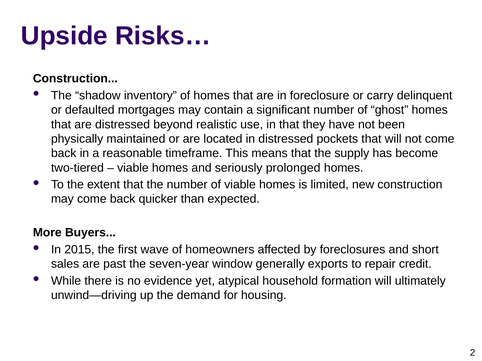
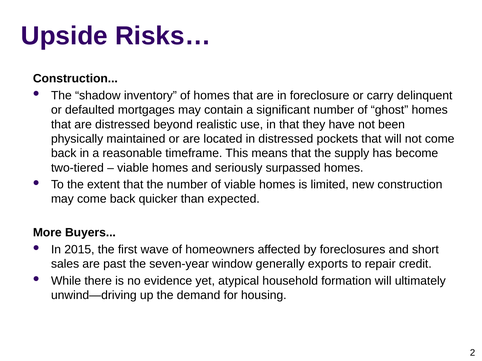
prolonged: prolonged -> surpassed
